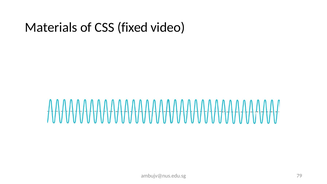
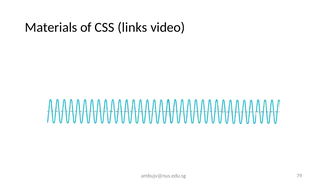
fixed: fixed -> links
